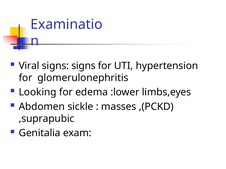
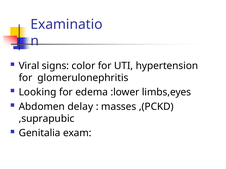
signs signs: signs -> color
sickle: sickle -> delay
